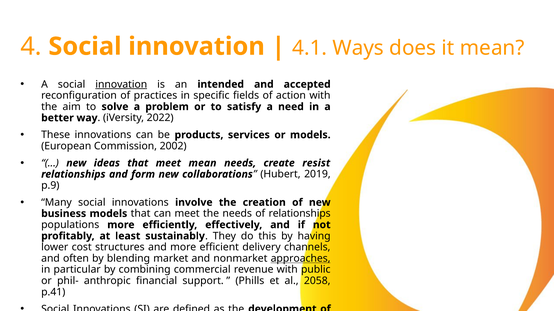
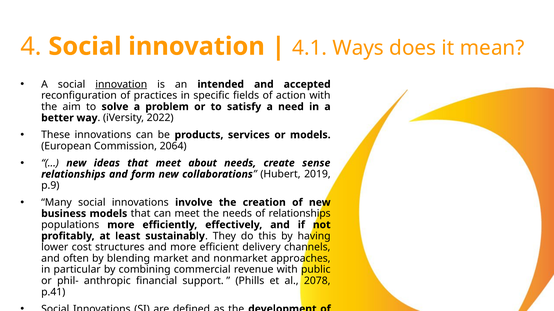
2002: 2002 -> 2064
meet mean: mean -> about
resist: resist -> sense
approaches underline: present -> none
2058: 2058 -> 2078
